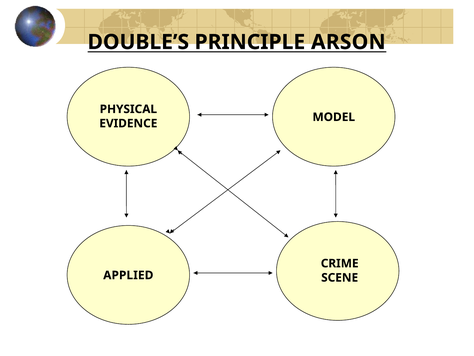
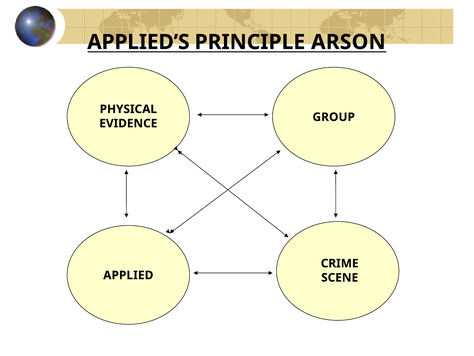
DOUBLE’S: DOUBLE’S -> APPLIED’S
MODEL: MODEL -> GROUP
